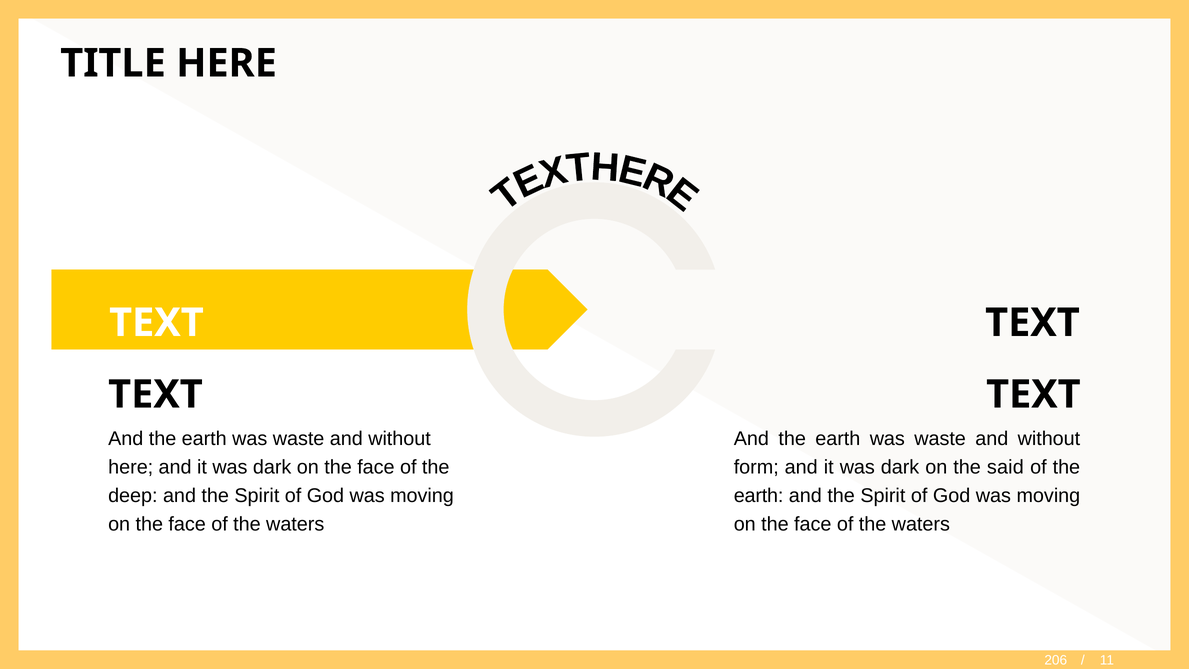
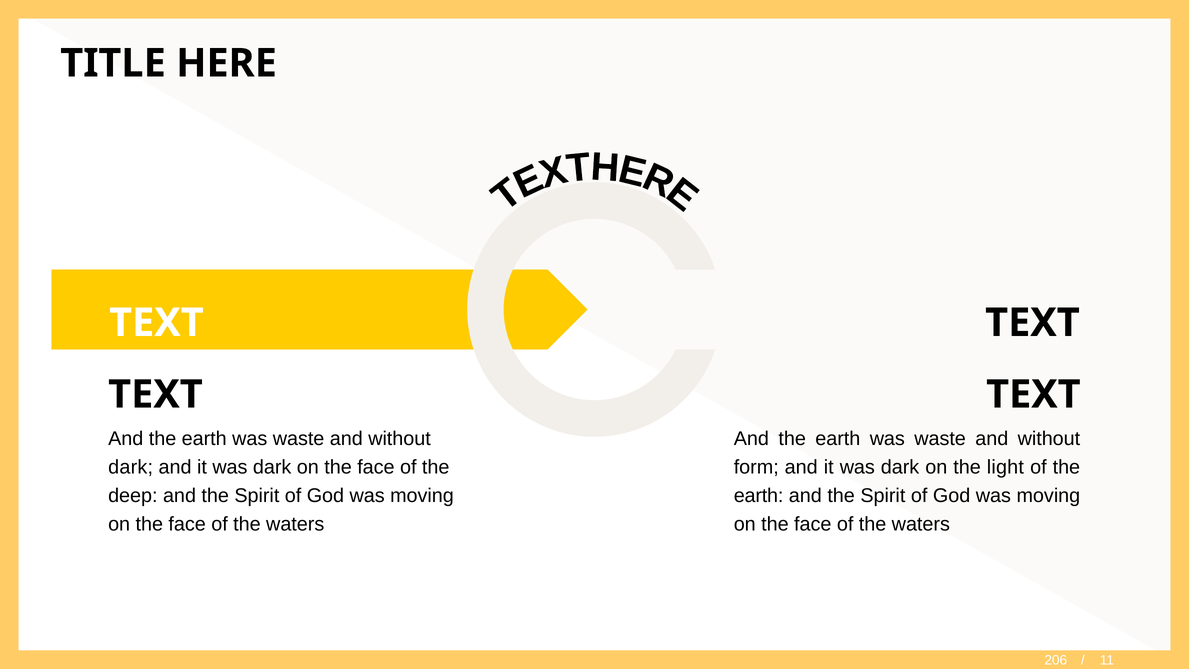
here at (131, 467): here -> dark
said: said -> light
